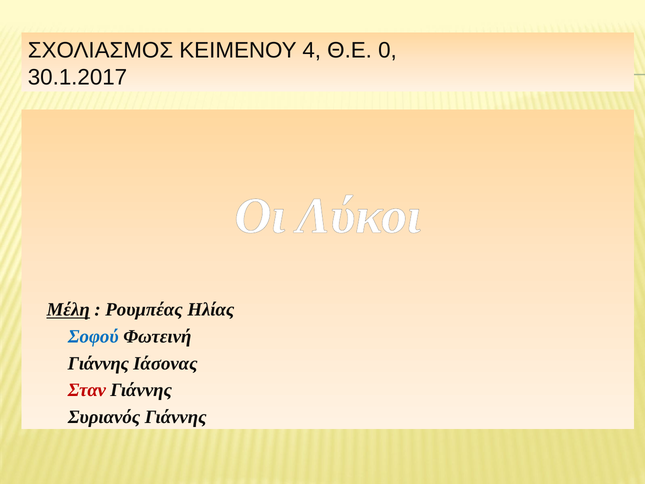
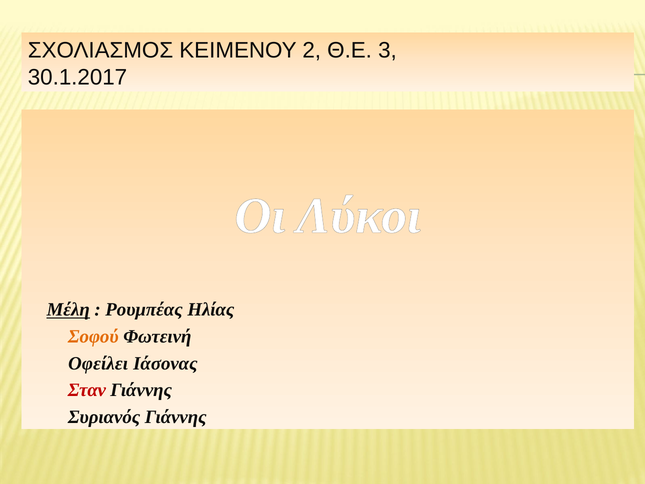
4: 4 -> 2
0: 0 -> 3
Σοφού colour: blue -> orange
Γιάννης at (98, 363): Γιάννης -> Οφείλει
